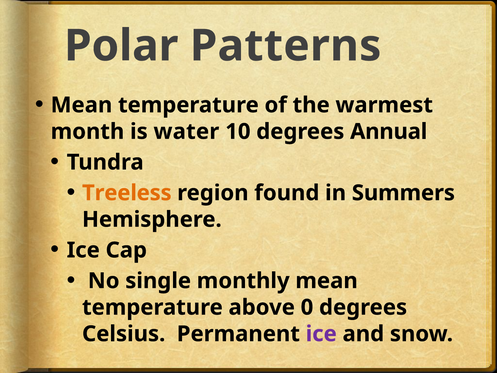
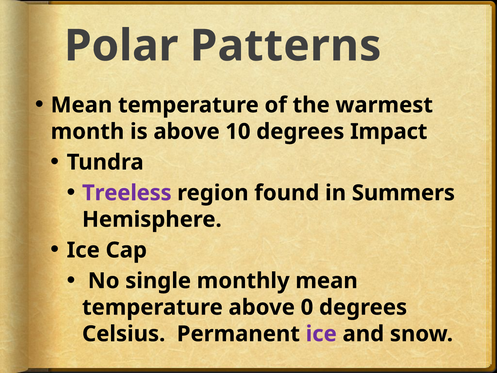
is water: water -> above
Annual: Annual -> Impact
Treeless colour: orange -> purple
